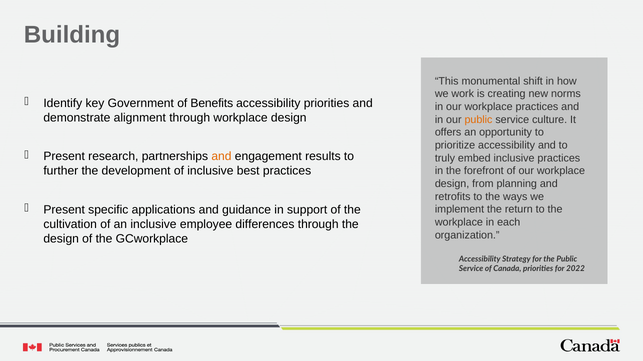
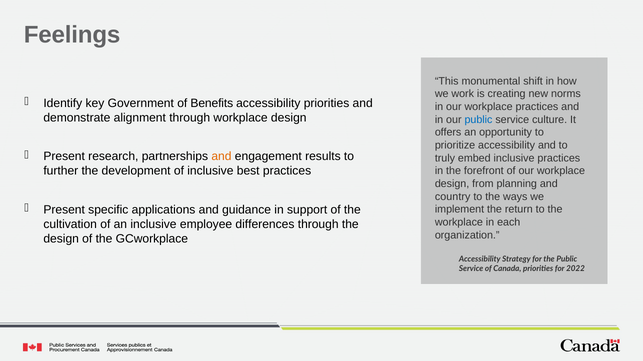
Building: Building -> Feelings
public at (478, 120) colour: orange -> blue
retrofits: retrofits -> country
